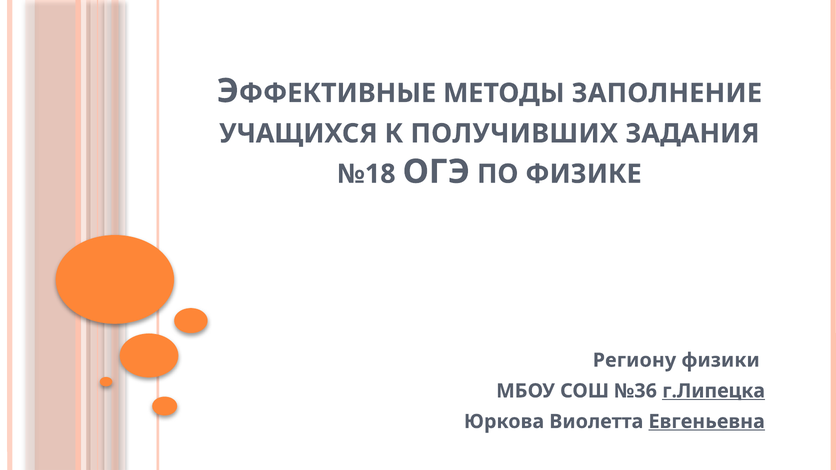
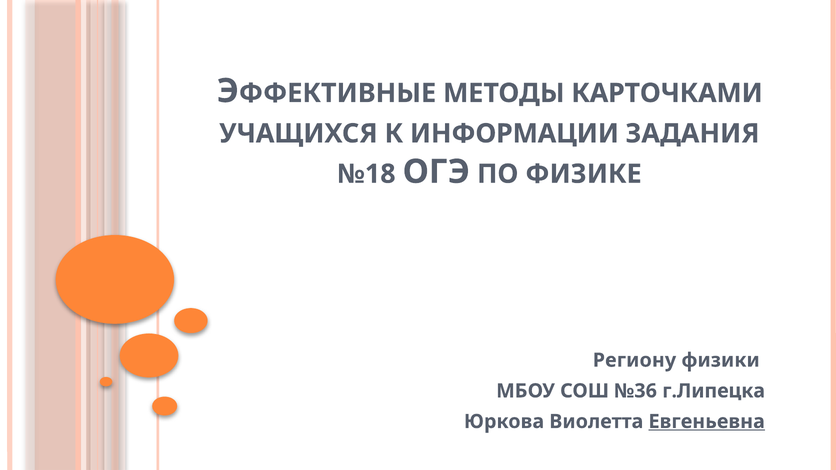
ЗАПОЛНЕНИЕ: ЗАПОЛНЕНИЕ -> КАРТОЧКАМИ
ПОЛУЧИВШИХ: ПОЛУЧИВШИХ -> ИНФОРМАЦИИ
г.Липецка underline: present -> none
